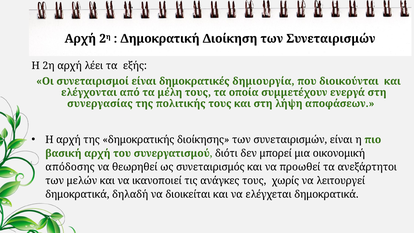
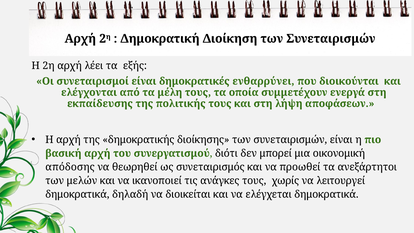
δημιουργία: δημιουργία -> ενθαρρύνει
συνεργασίας: συνεργασίας -> εκπαίδευσης
